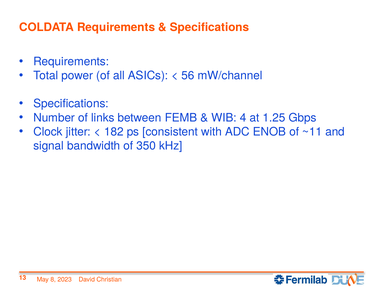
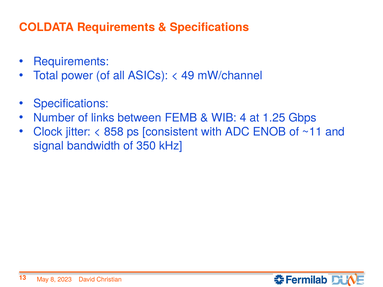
56: 56 -> 49
182: 182 -> 858
